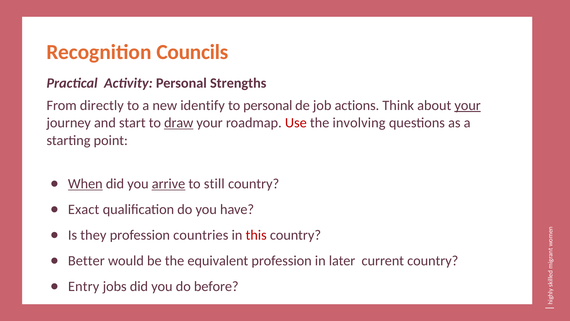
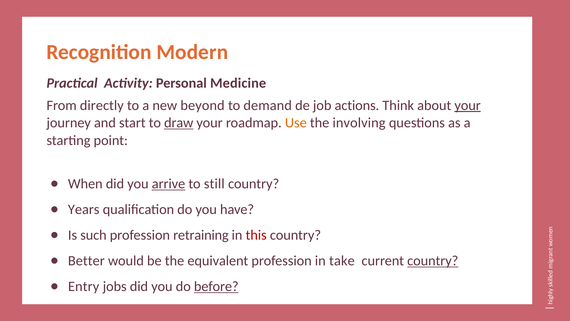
Councils: Councils -> Modern
Strengths: Strengths -> Medicine
identify: identify -> beyond
to personal: personal -> demand
Use colour: red -> orange
When underline: present -> none
Exact: Exact -> Years
they: they -> such
countries: countries -> retraining
later: later -> take
country at (433, 261) underline: none -> present
before underline: none -> present
